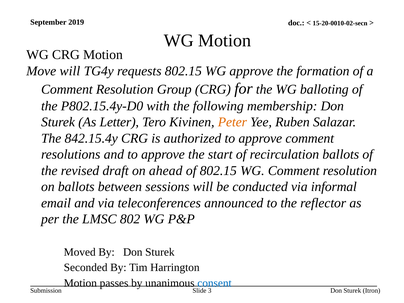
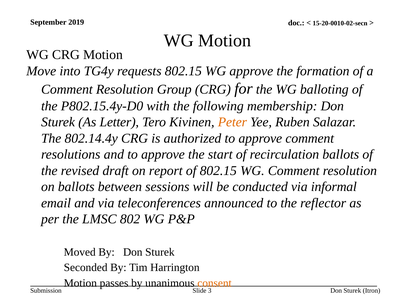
Move will: will -> into
842.15.4y: 842.15.4y -> 802.14.4y
ahead: ahead -> report
consent colour: blue -> orange
